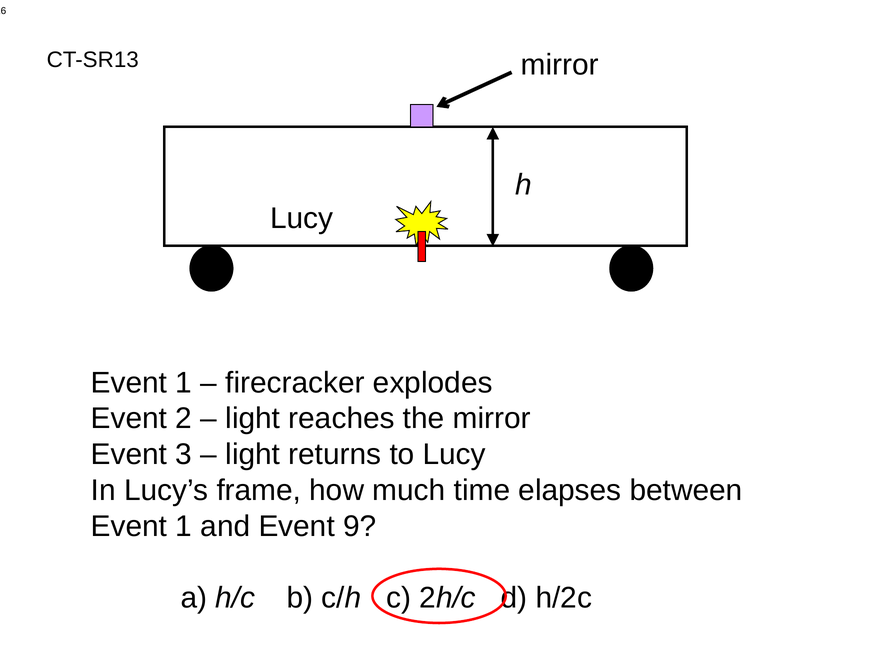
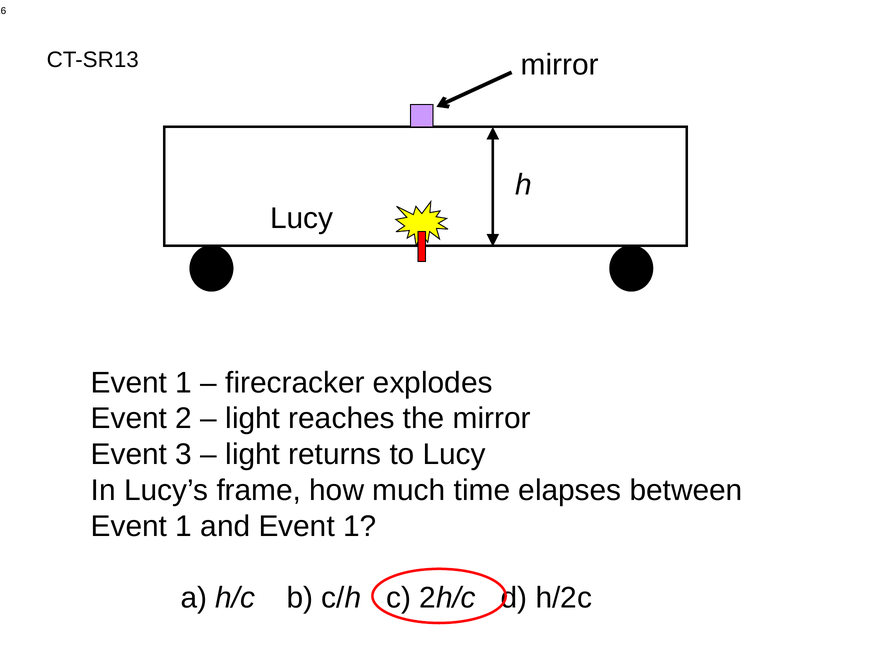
and Event 9: 9 -> 1
